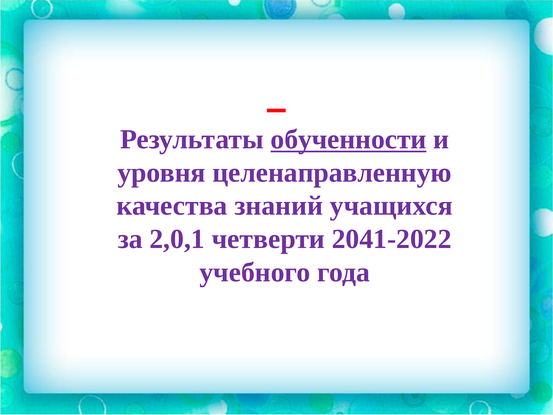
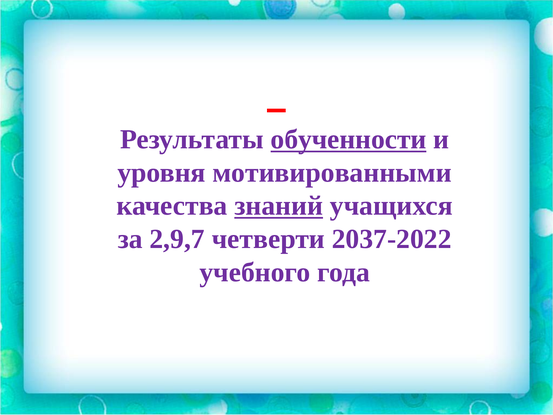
целенаправленную: целенаправленную -> мотивированными
знаний underline: none -> present
2,0,1: 2,0,1 -> 2,9,7
2041-2022: 2041-2022 -> 2037-2022
